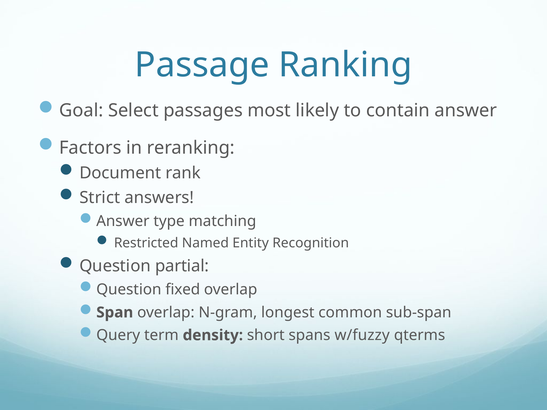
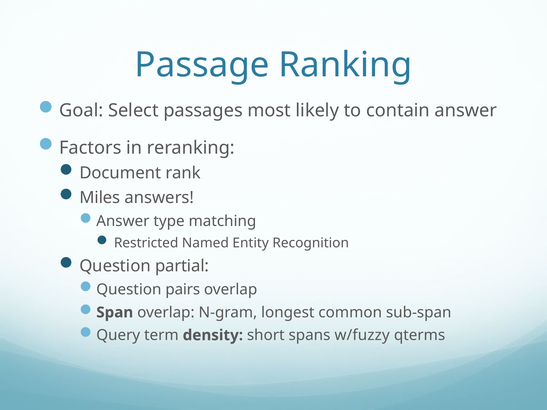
Strict: Strict -> Miles
fixed: fixed -> pairs
